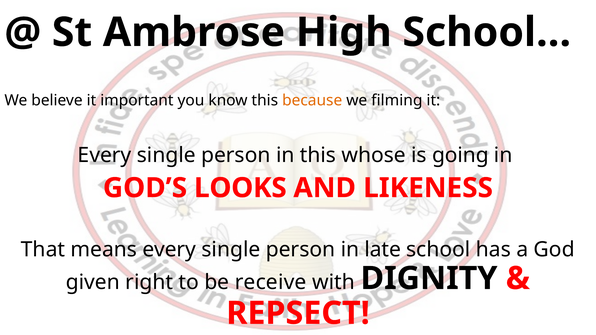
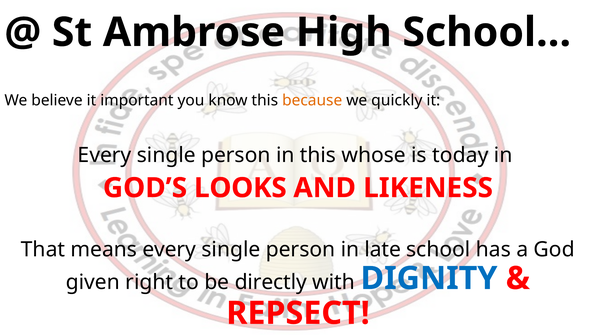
filming: filming -> quickly
going: going -> today
receive: receive -> directly
DIGNITY colour: black -> blue
